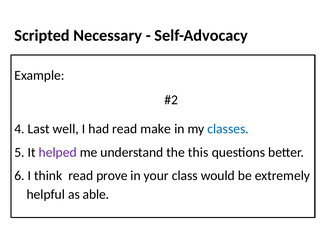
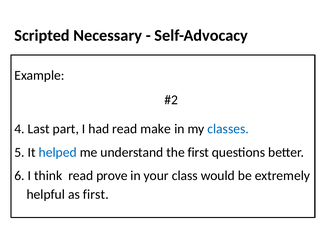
well: well -> part
helped colour: purple -> blue
the this: this -> first
as able: able -> first
